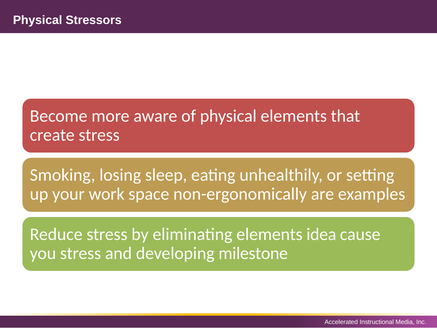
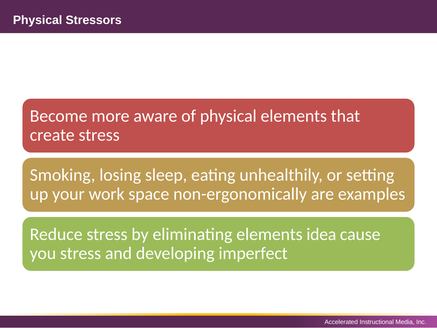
milestone: milestone -> imperfect
